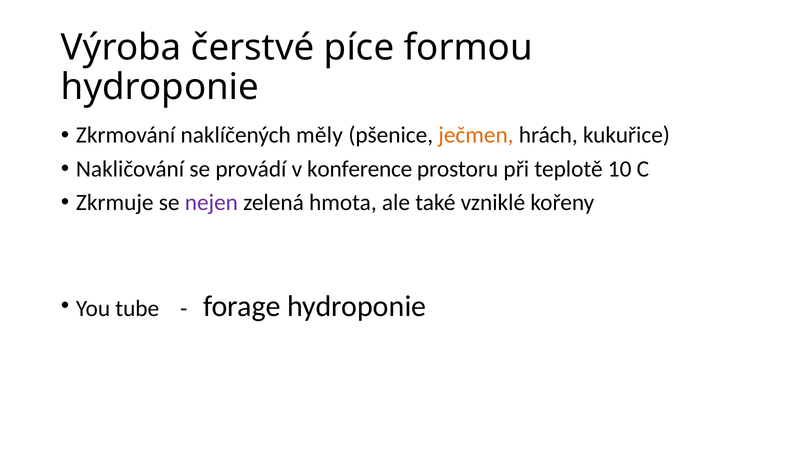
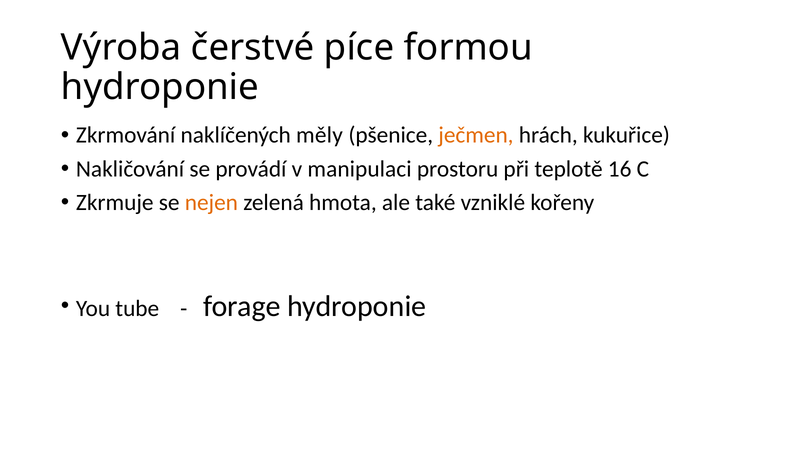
konference: konference -> manipulaci
10: 10 -> 16
nejen colour: purple -> orange
